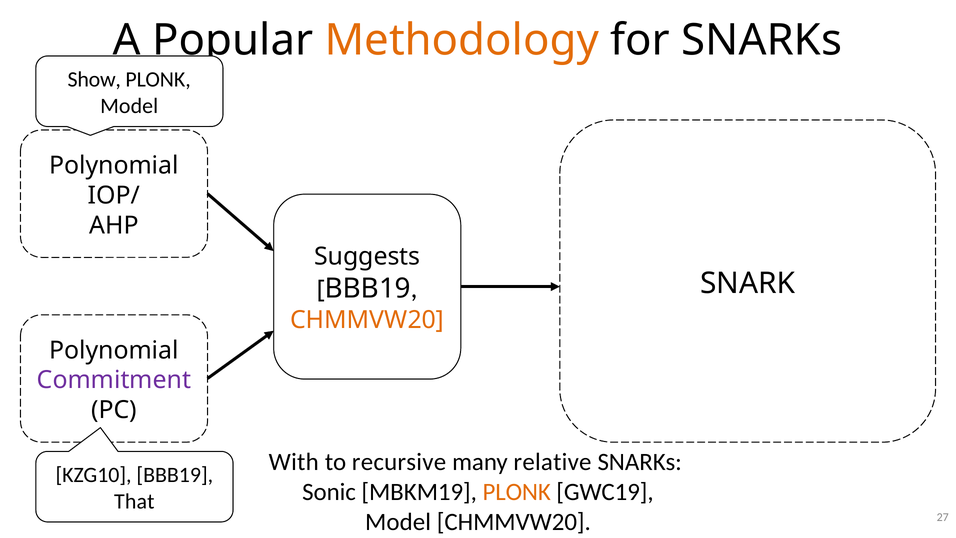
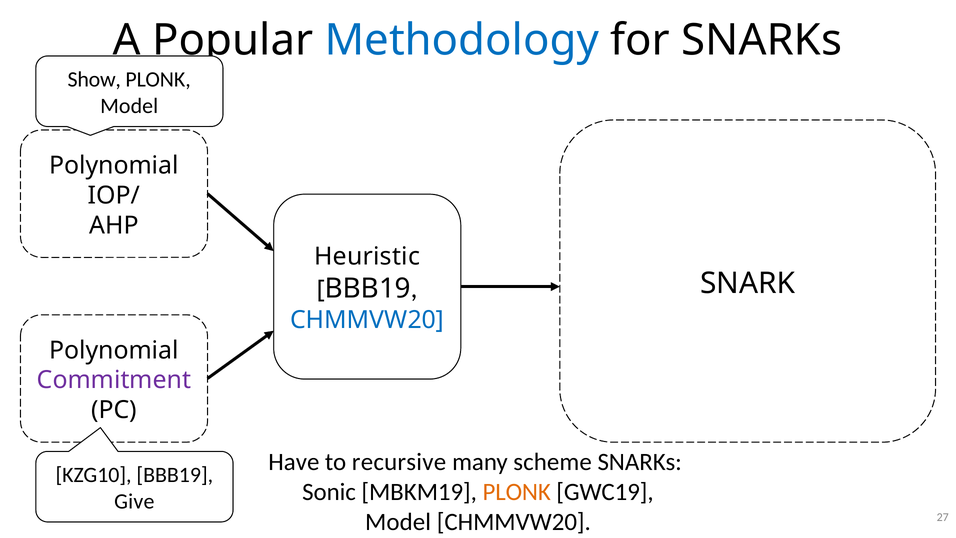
Methodology colour: orange -> blue
Suggests: Suggests -> Heuristic
CHMMVW20 at (367, 320) colour: orange -> blue
With: With -> Have
relative: relative -> scheme
That: That -> Give
